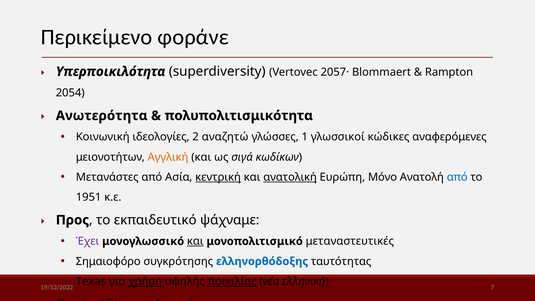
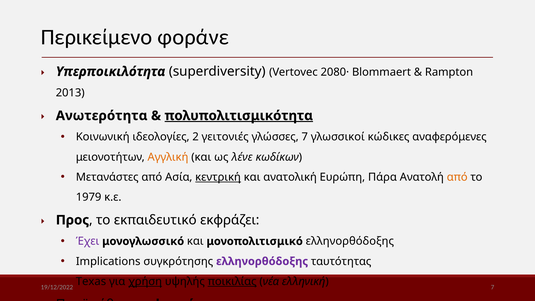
2057·: 2057· -> 2080·
2054: 2054 -> 2013
πολυπολιτισμικότητα underline: none -> present
αναζητώ: αναζητώ -> γειτονιές
γλώσσες 1: 1 -> 7
σιγά: σιγά -> λένε
ανατολική underline: present -> none
Μόνο: Μόνο -> Πάρα
από at (457, 177) colour: blue -> orange
1951: 1951 -> 1979
ψάχναμε: ψάχναμε -> εκφράζει
και at (195, 241) underline: present -> none
μονοπολιτισμικό μεταναστευτικές: μεταναστευτικές -> ελληνορθόδοξης
Σημαιοφόρο: Σημαιοφόρο -> Implications
ελληνορθόδοξης at (262, 261) colour: blue -> purple
